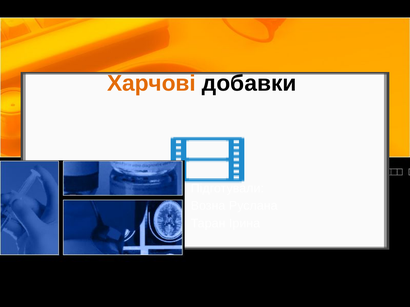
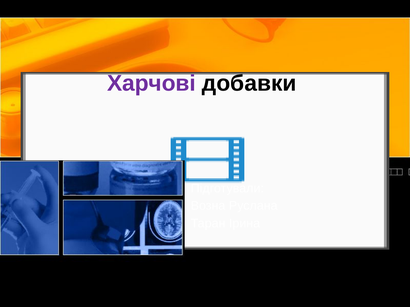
Харчові colour: orange -> purple
